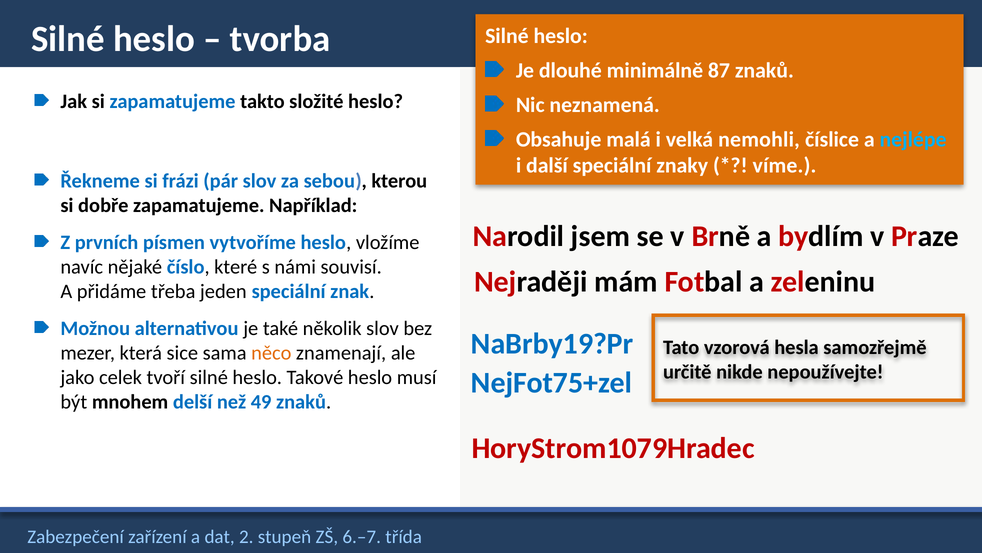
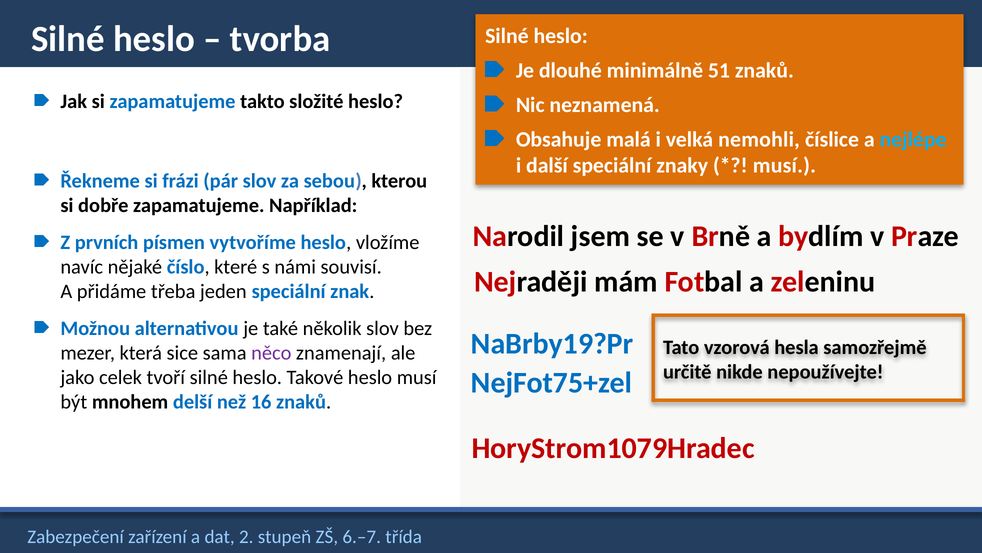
87: 87 -> 51
víme at (784, 165): víme -> musí
něco colour: orange -> purple
49: 49 -> 16
